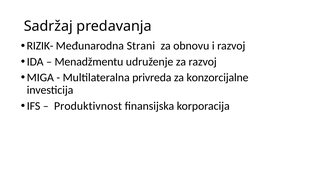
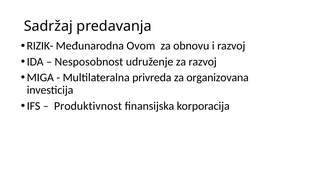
Strani: Strani -> Ovom
Menadžmentu: Menadžmentu -> Nesposobnost
konzorcijalne: konzorcijalne -> organizovana
